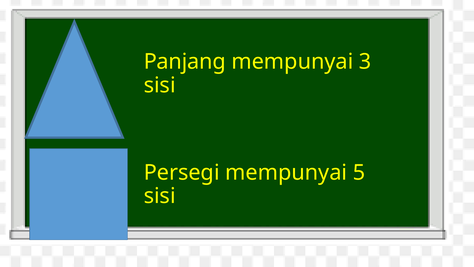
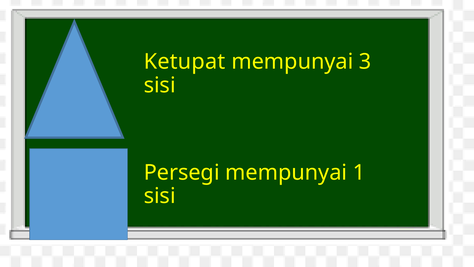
Panjang: Panjang -> Ketupat
5: 5 -> 1
